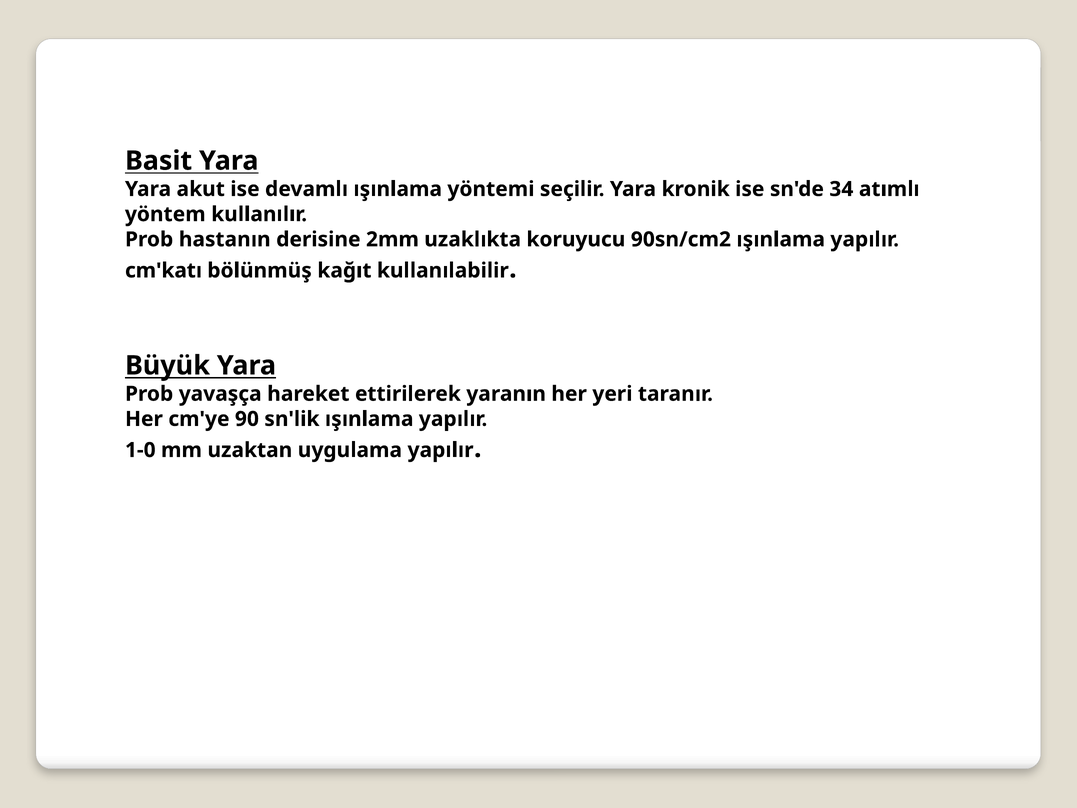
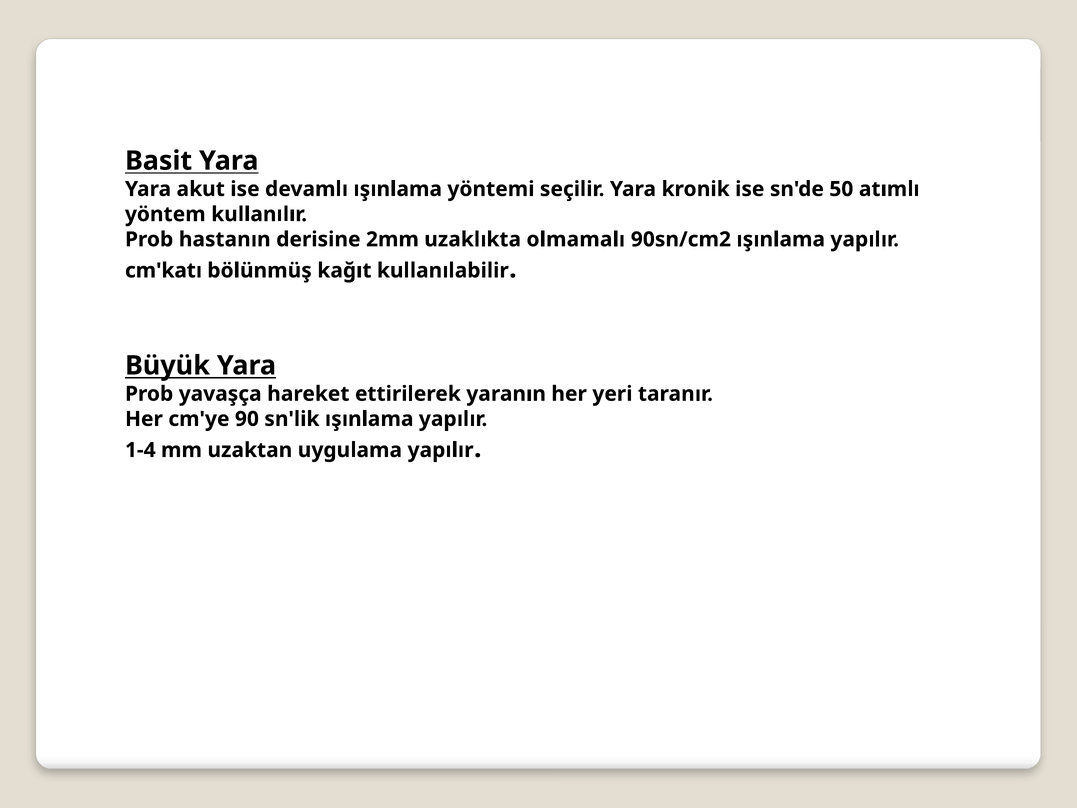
34: 34 -> 50
koruyucu: koruyucu -> olmamalı
1-0: 1-0 -> 1-4
